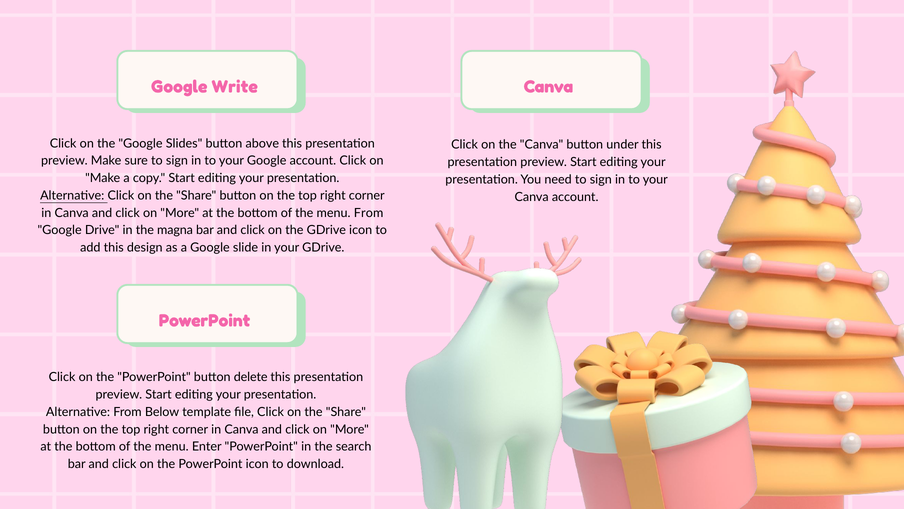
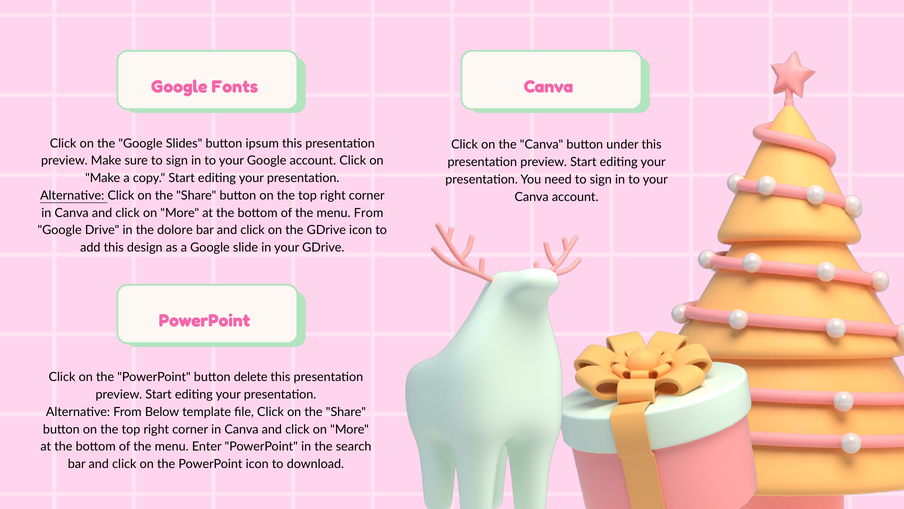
Write: Write -> Fonts
above: above -> ipsum
magna: magna -> dolore
